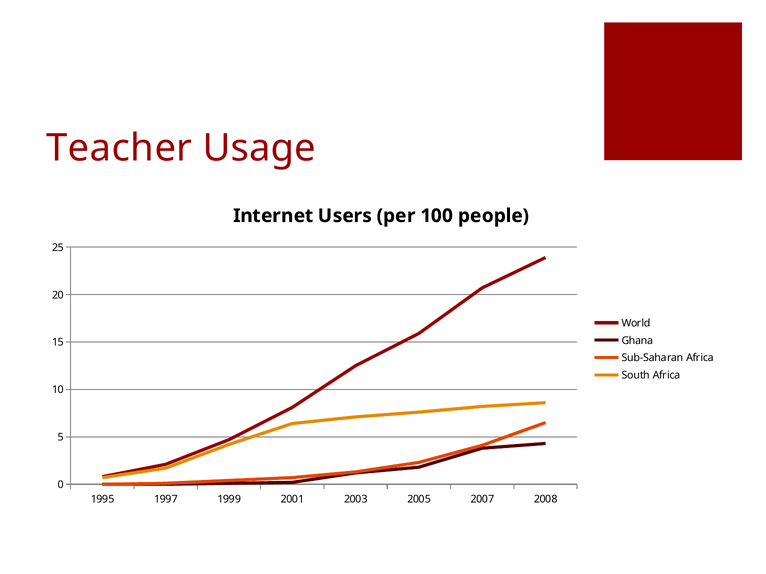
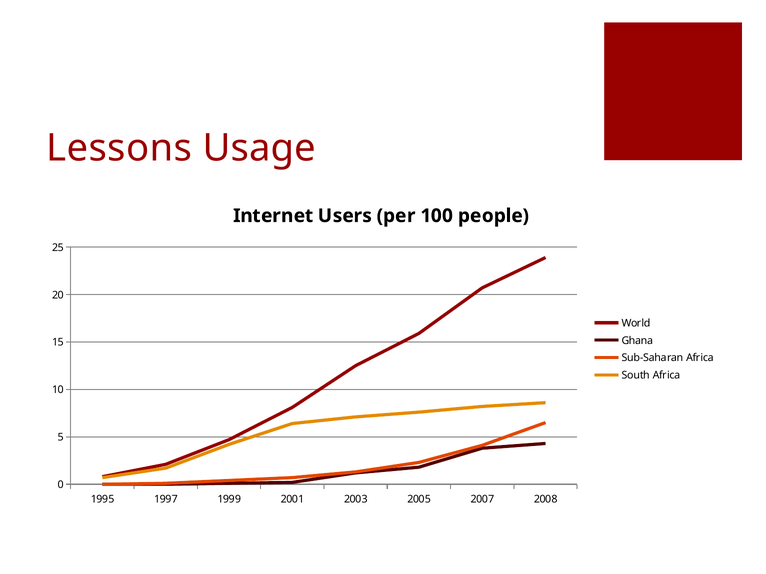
Teacher: Teacher -> Lessons
